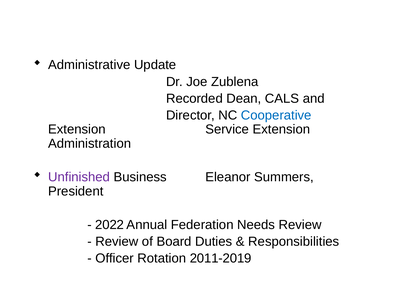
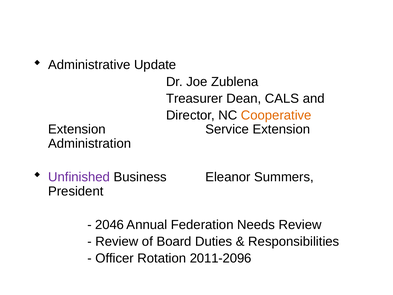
Recorded: Recorded -> Treasurer
Cooperative colour: blue -> orange
2022: 2022 -> 2046
2011-2019: 2011-2019 -> 2011-2096
